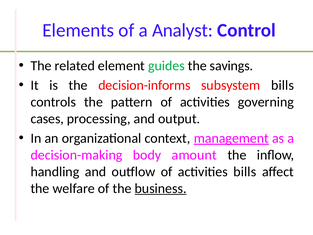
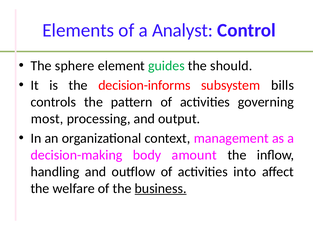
related: related -> sphere
savings: savings -> should
cases: cases -> most
management underline: present -> none
activities bills: bills -> into
